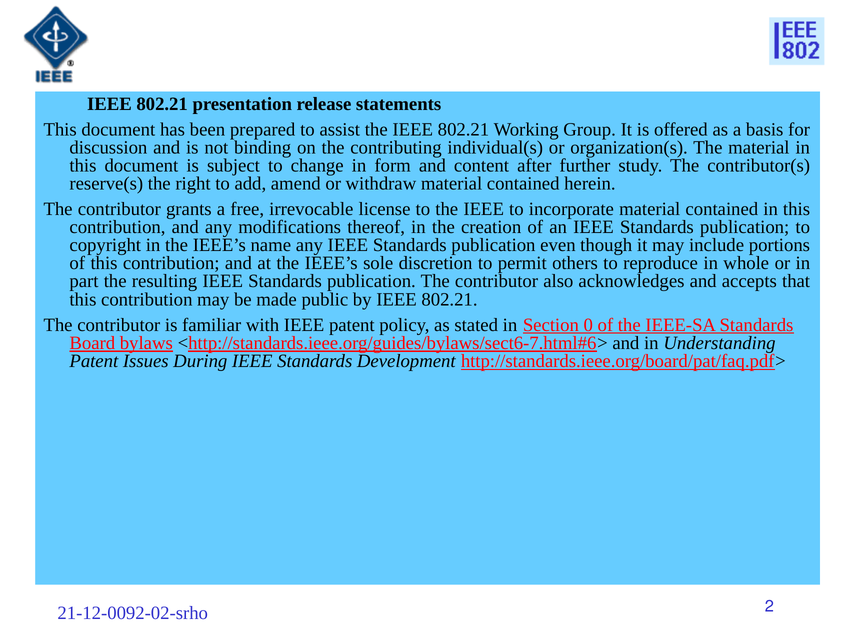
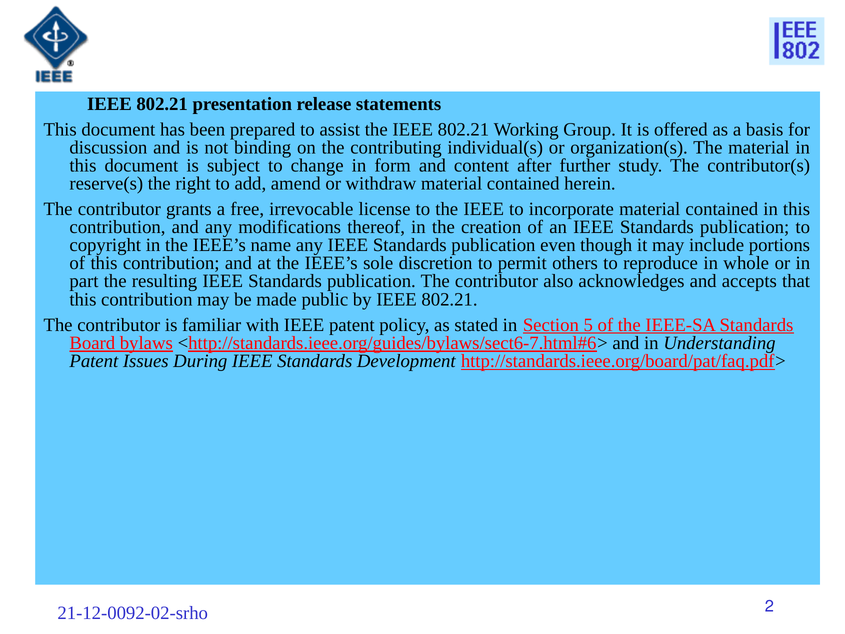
0: 0 -> 5
